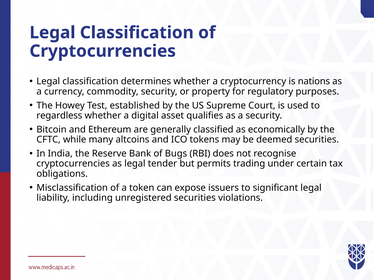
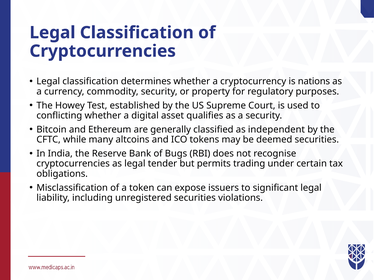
regardless: regardless -> conflicting
economically: economically -> independent
